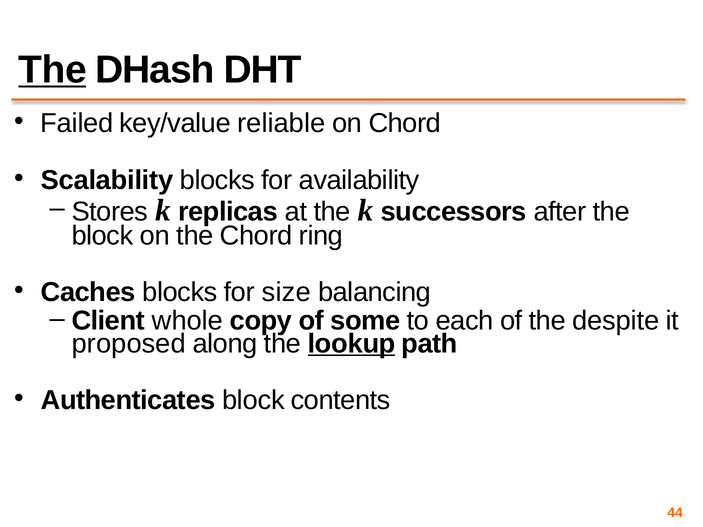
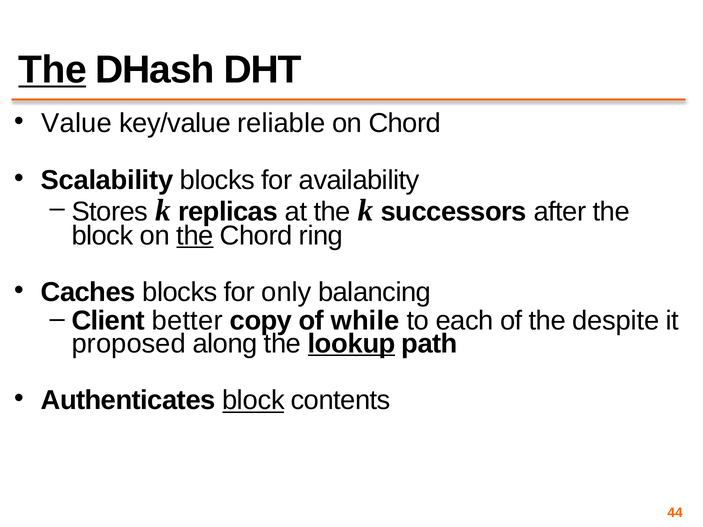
Failed: Failed -> Value
the at (195, 236) underline: none -> present
size: size -> only
whole: whole -> better
some: some -> while
block at (253, 401) underline: none -> present
